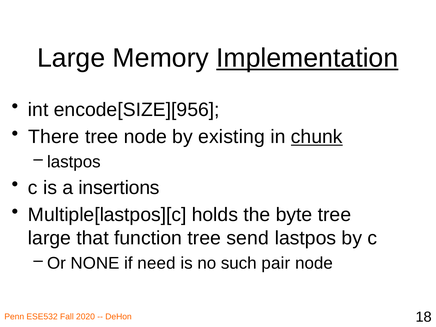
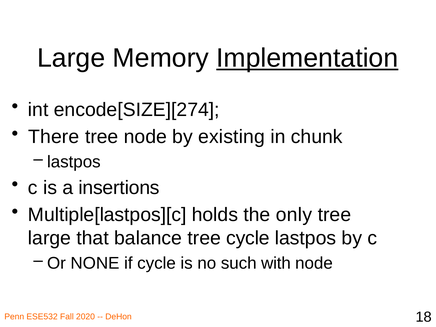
encode[SIZE][956: encode[SIZE][956 -> encode[SIZE][274
chunk underline: present -> none
byte: byte -> only
function: function -> balance
tree send: send -> cycle
if need: need -> cycle
pair: pair -> with
